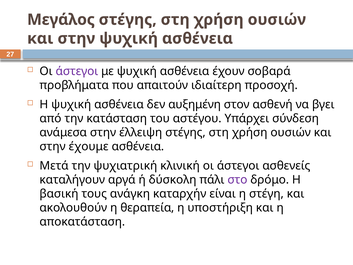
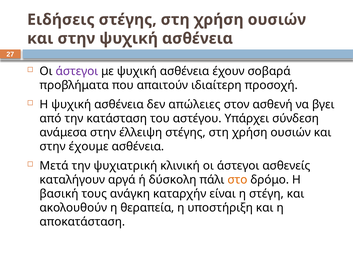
Μεγάλος: Μεγάλος -> Ειδήσεις
αυξημένη: αυξημένη -> απώλειες
στο colour: purple -> orange
